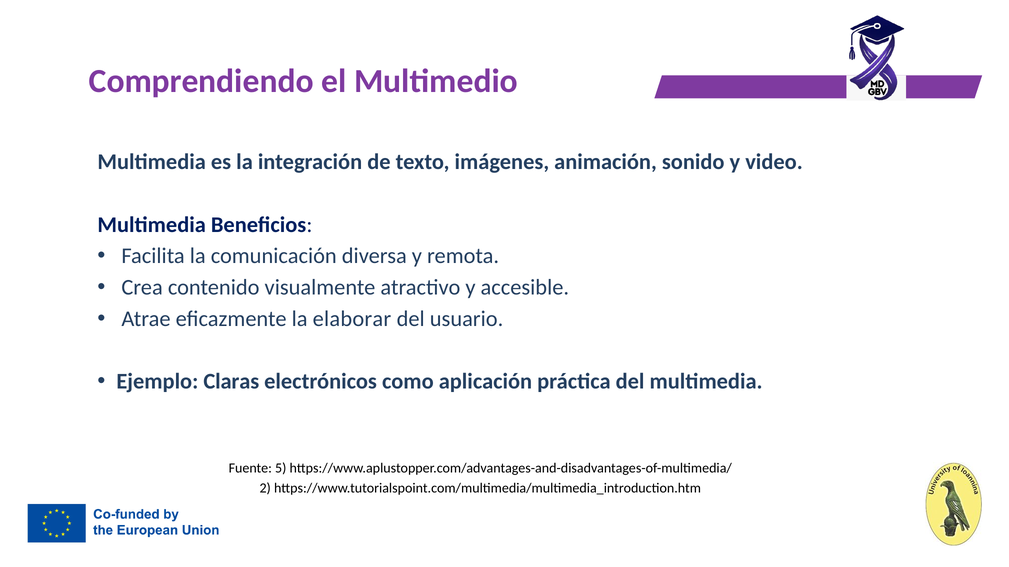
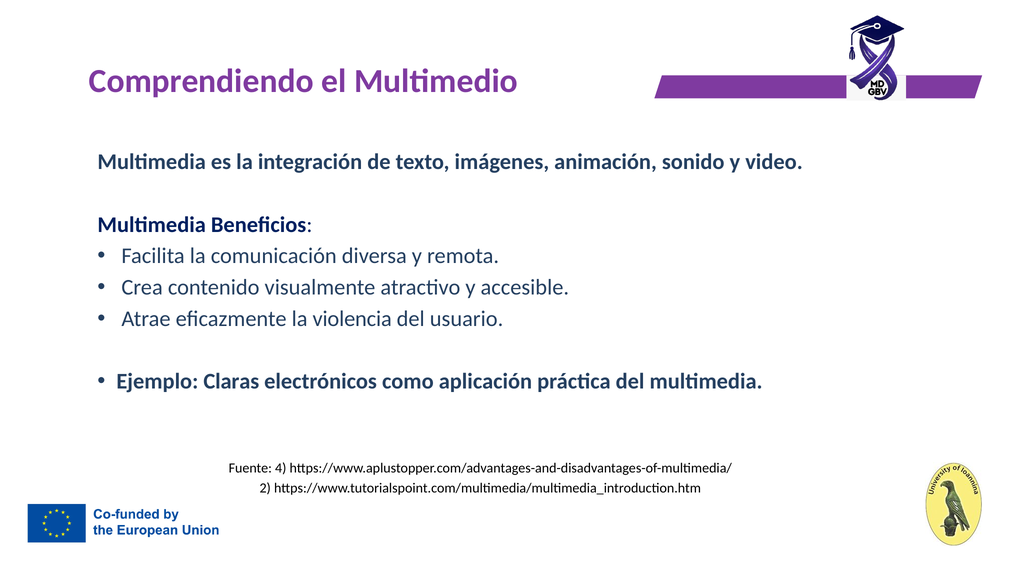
elaborar: elaborar -> violencia
5: 5 -> 4
